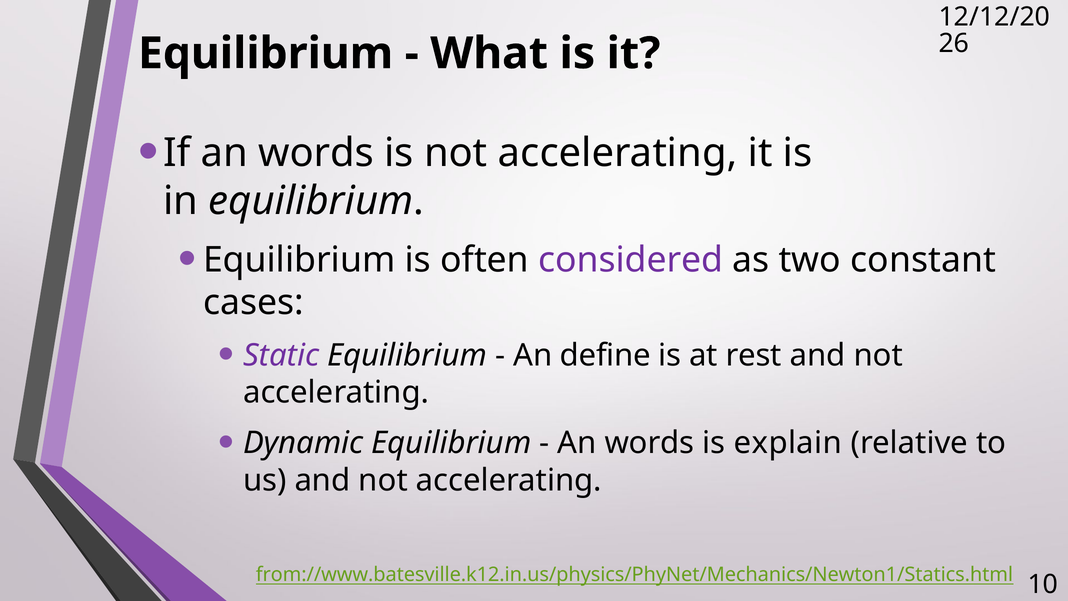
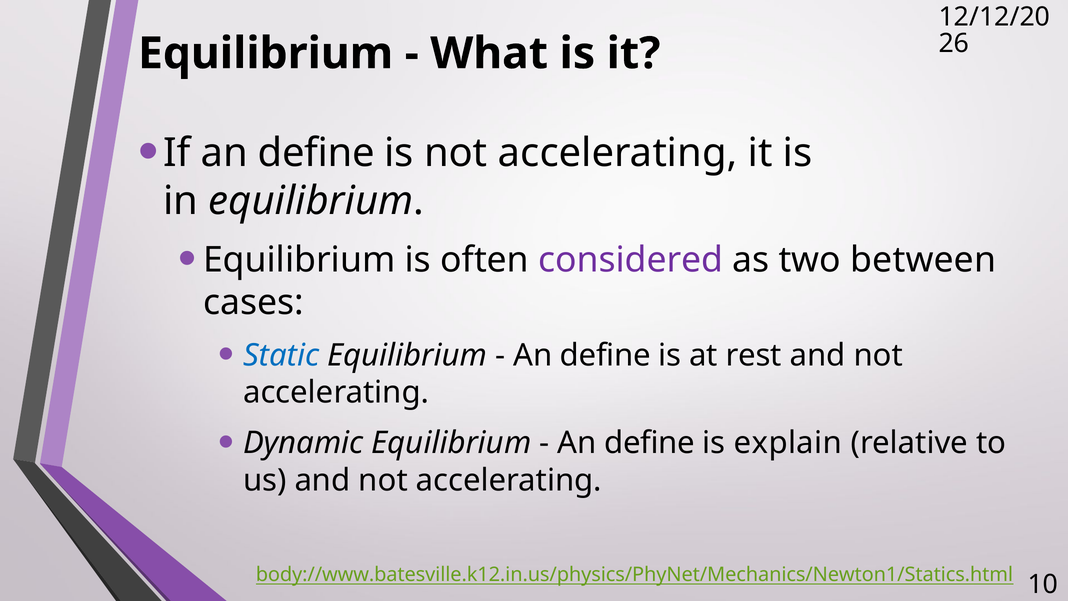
If an words: words -> define
constant: constant -> between
Static colour: purple -> blue
words at (649, 443): words -> define
from://www.batesville.k12.in.us/physics/PhyNet/Mechanics/Newton1/Statics.html: from://www.batesville.k12.in.us/physics/PhyNet/Mechanics/Newton1/Statics.html -> body://www.batesville.k12.in.us/physics/PhyNet/Mechanics/Newton1/Statics.html
